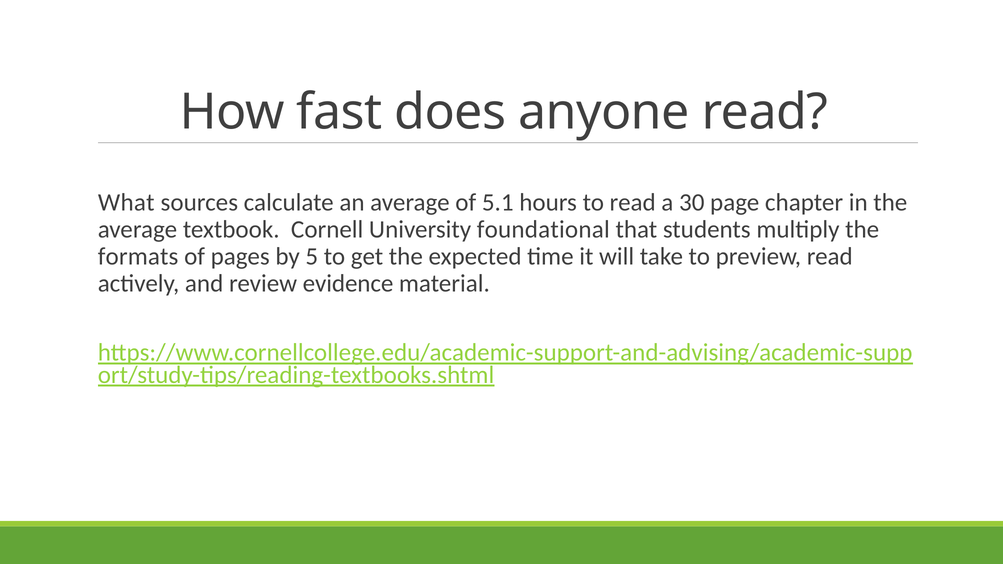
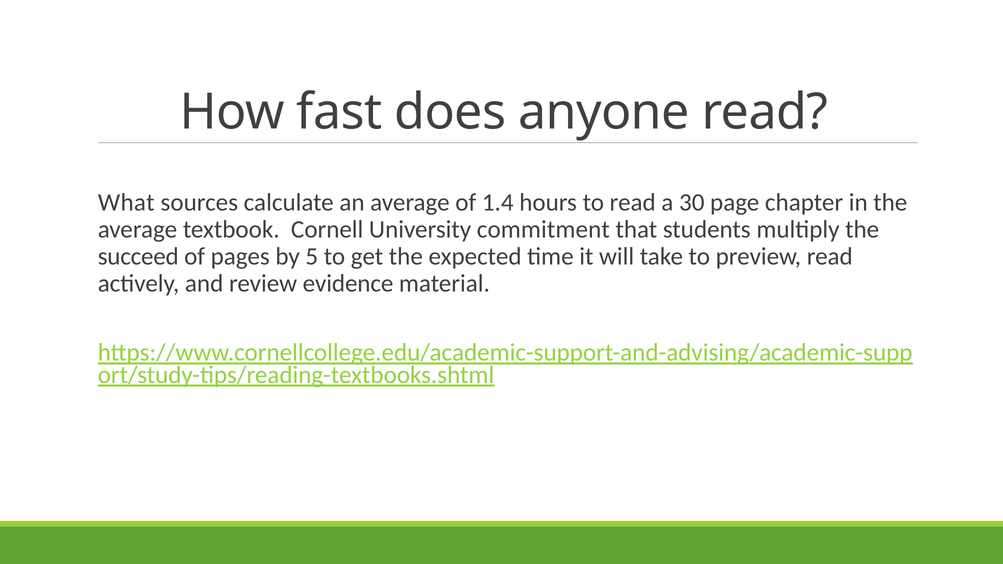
5.1: 5.1 -> 1.4
foundational: foundational -> commitment
formats: formats -> succeed
